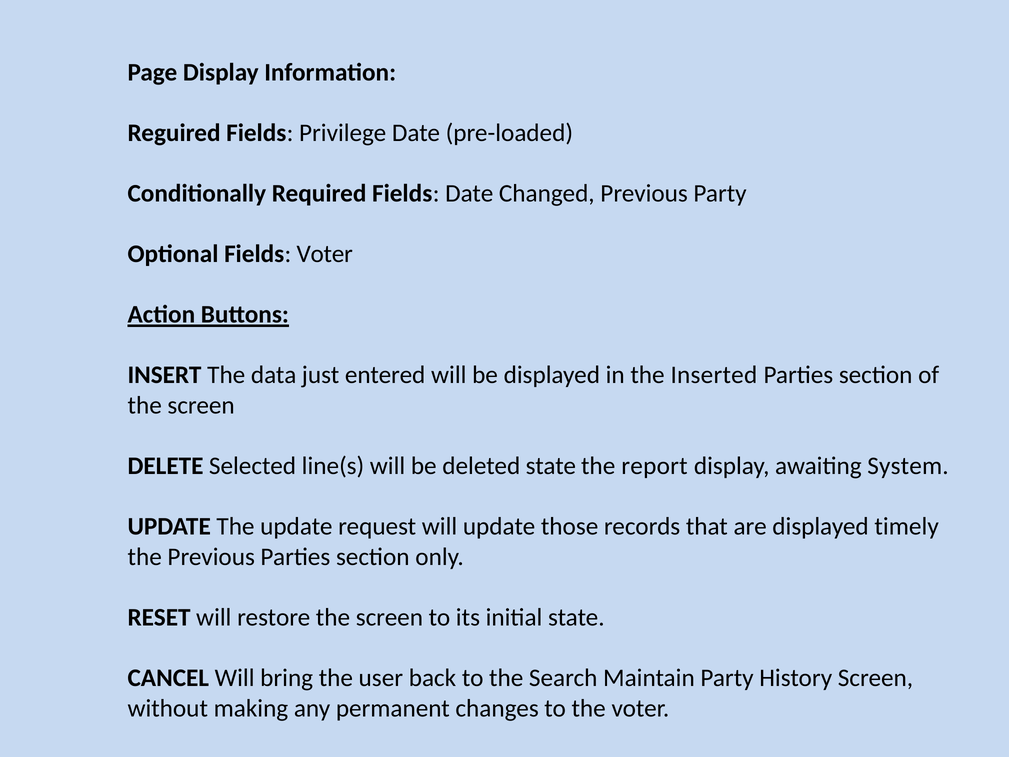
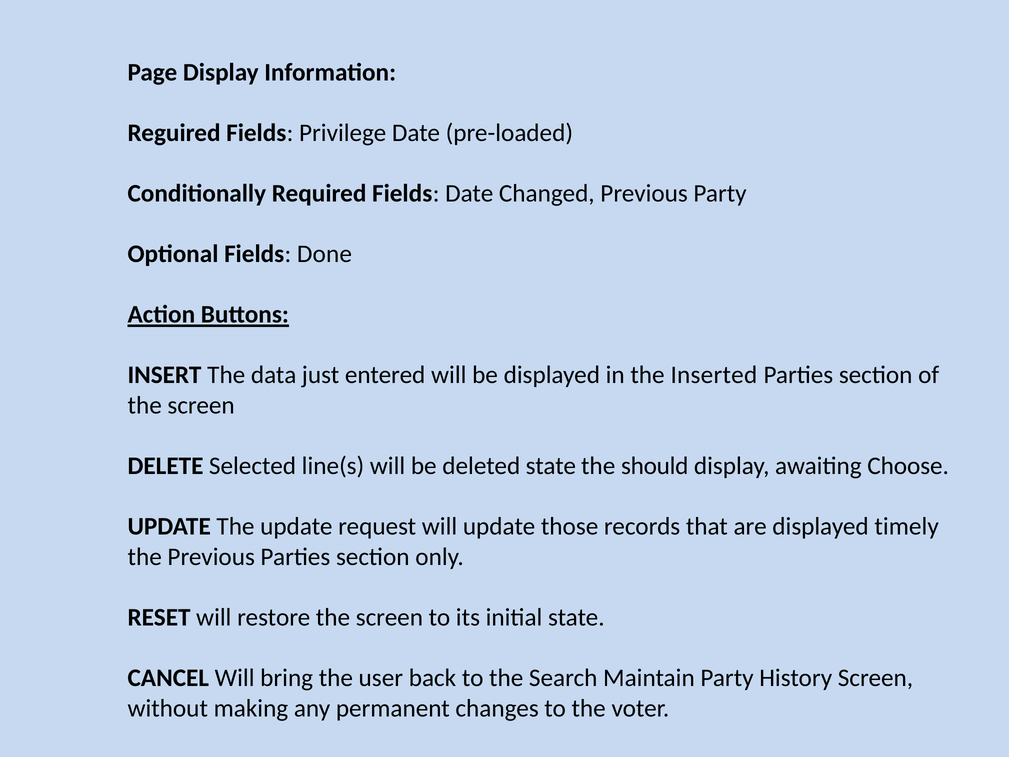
Fields Voter: Voter -> Done
report: report -> should
System: System -> Choose
